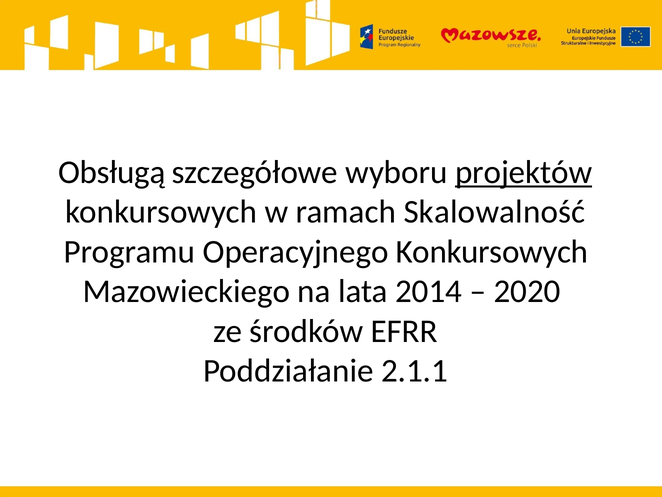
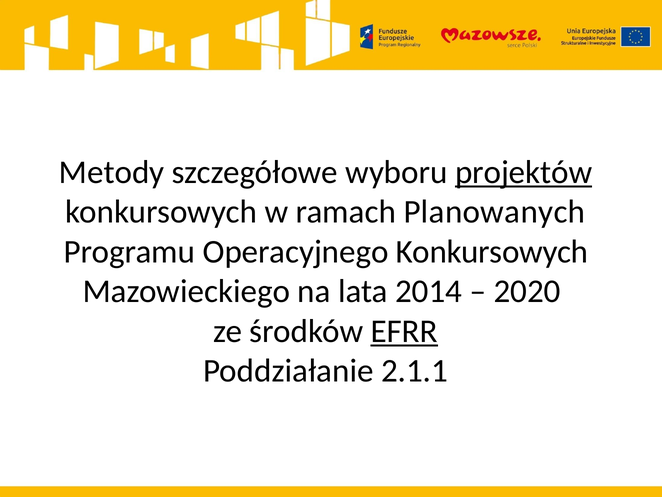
Obsługą: Obsługą -> Metody
Skalowalność: Skalowalność -> Planowanych
EFRR underline: none -> present
